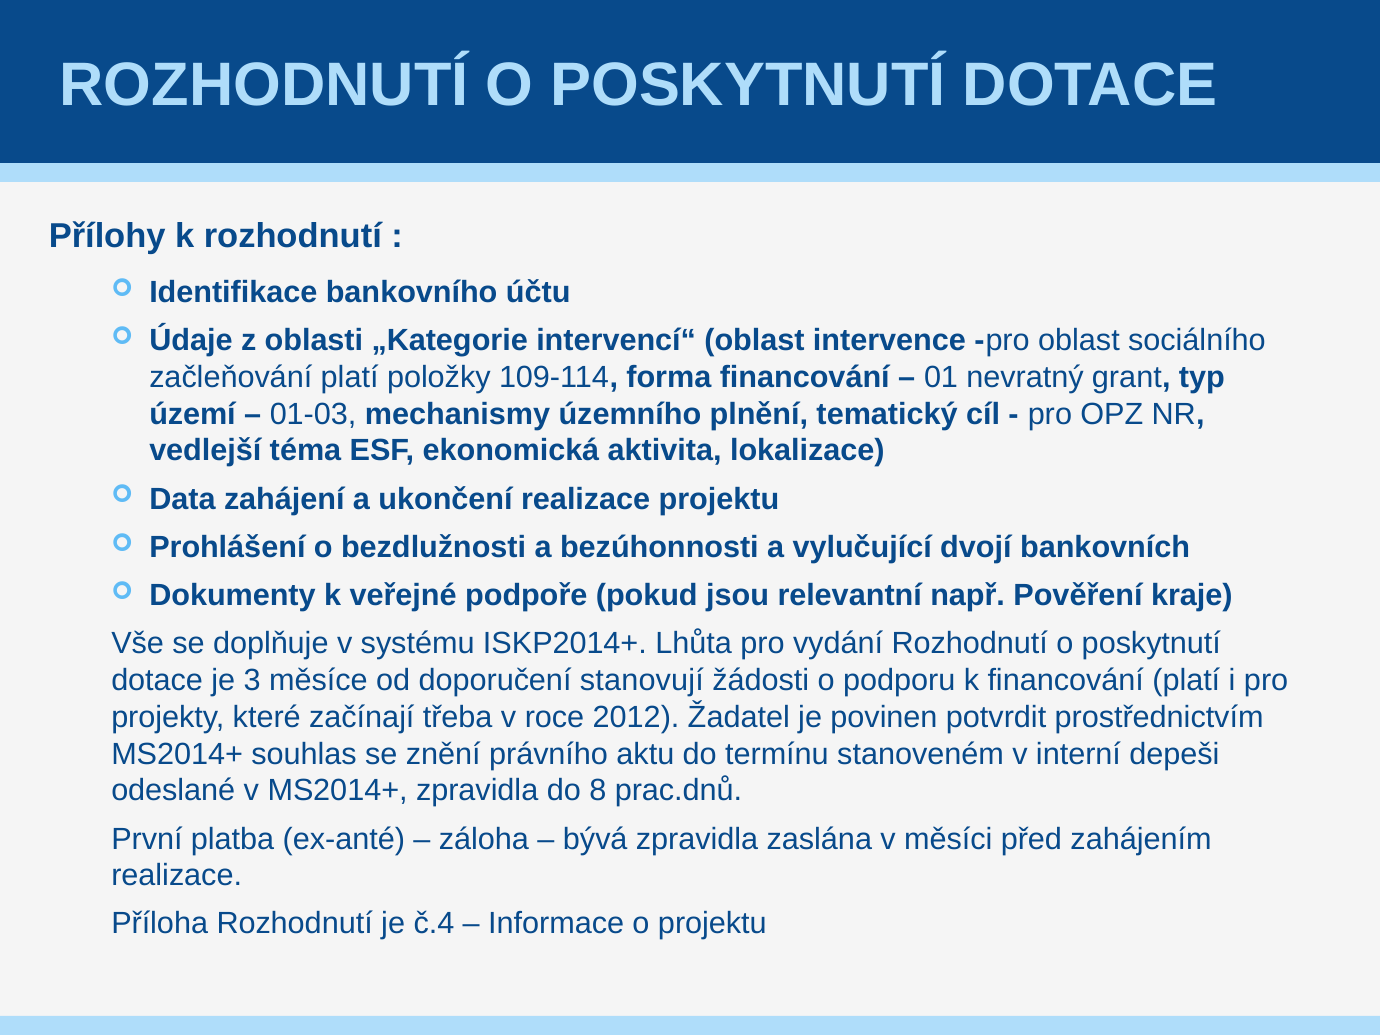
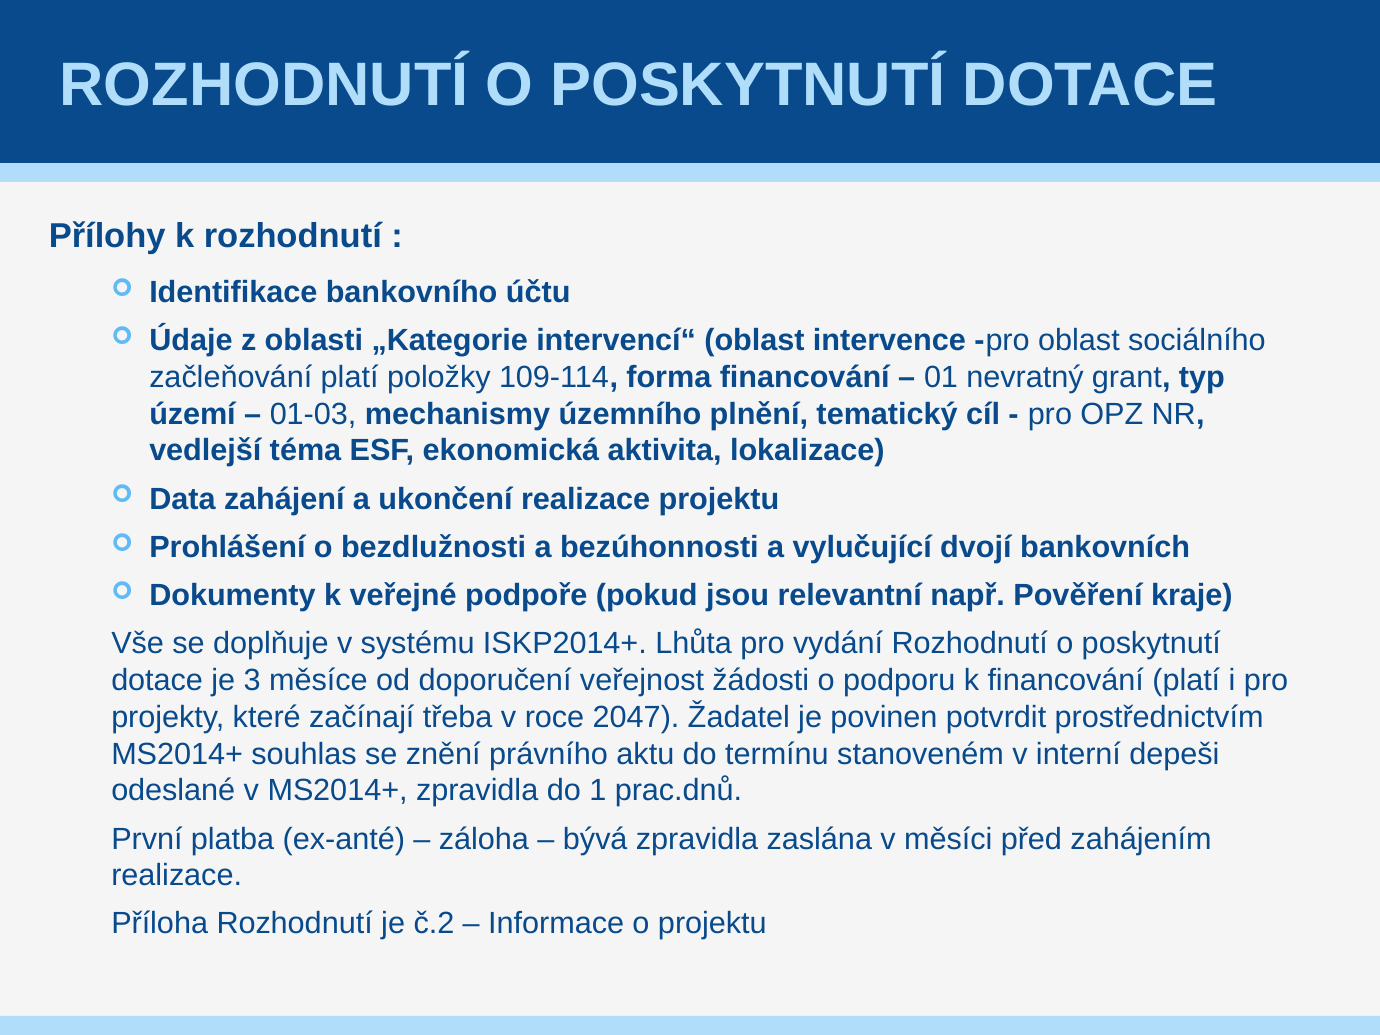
stanovují: stanovují -> veřejnost
2012: 2012 -> 2047
8: 8 -> 1
č.4: č.4 -> č.2
